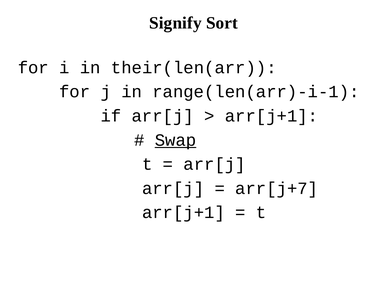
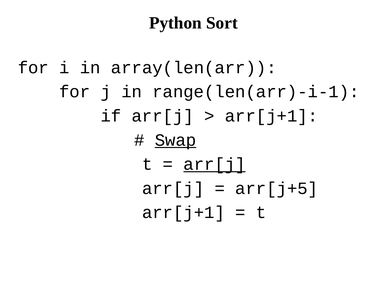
Signify: Signify -> Python
their(len(arr: their(len(arr -> array(len(arr
arr[j at (215, 164) underline: none -> present
arr[j+7: arr[j+7 -> arr[j+5
